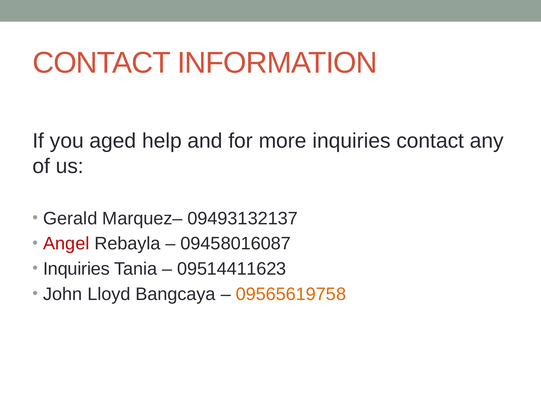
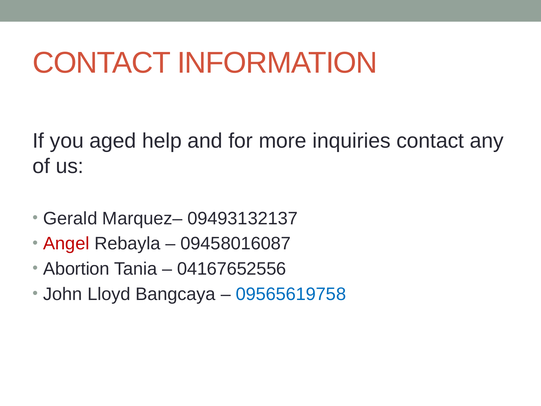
Inquiries at (76, 269): Inquiries -> Abortion
09514411623: 09514411623 -> 04167652556
09565619758 colour: orange -> blue
